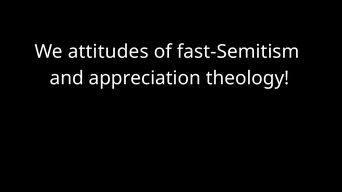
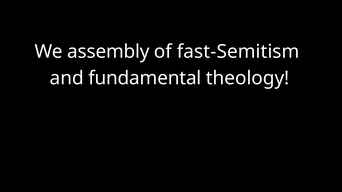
attitudes: attitudes -> assembly
appreciation: appreciation -> fundamental
